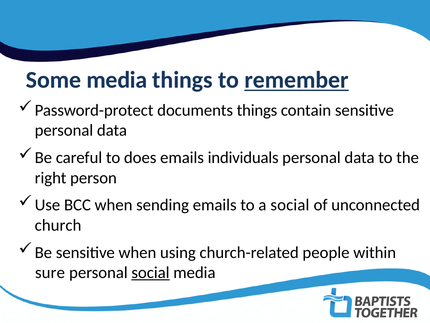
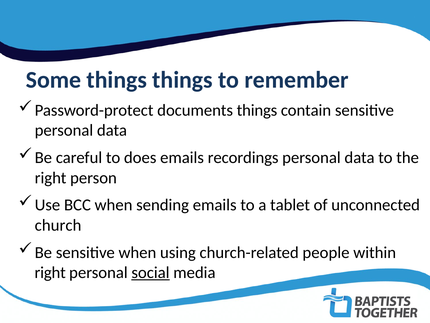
Some media: media -> things
remember underline: present -> none
individuals: individuals -> recordings
a social: social -> tablet
sure at (50, 272): sure -> right
